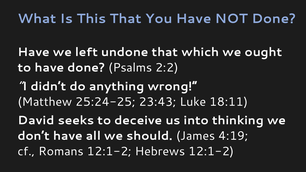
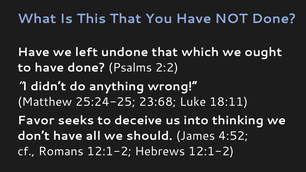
23:43: 23:43 -> 23:68
David: David -> Favor
4:19: 4:19 -> 4:52
